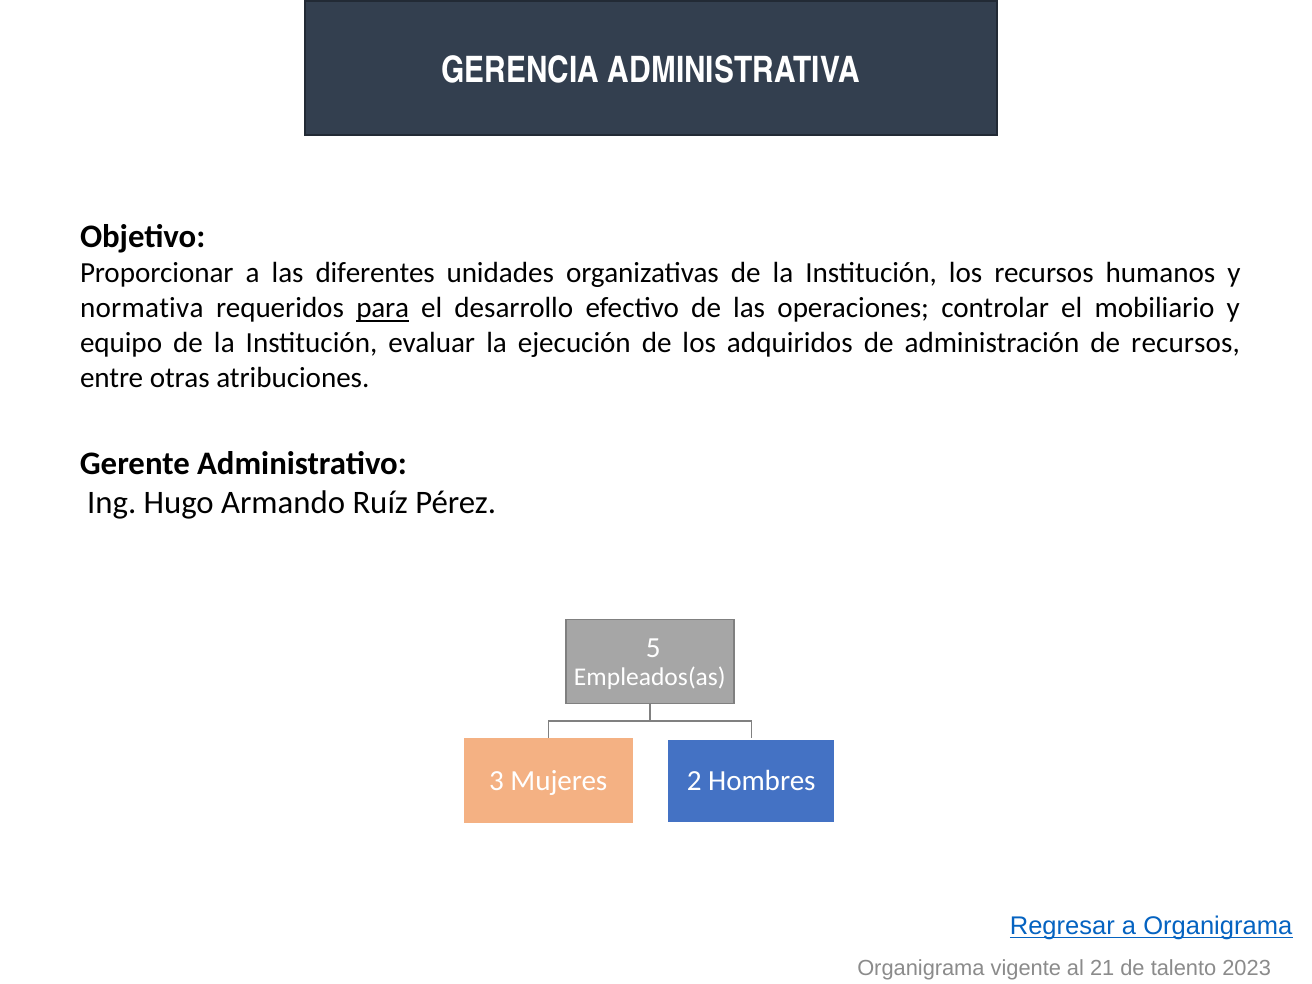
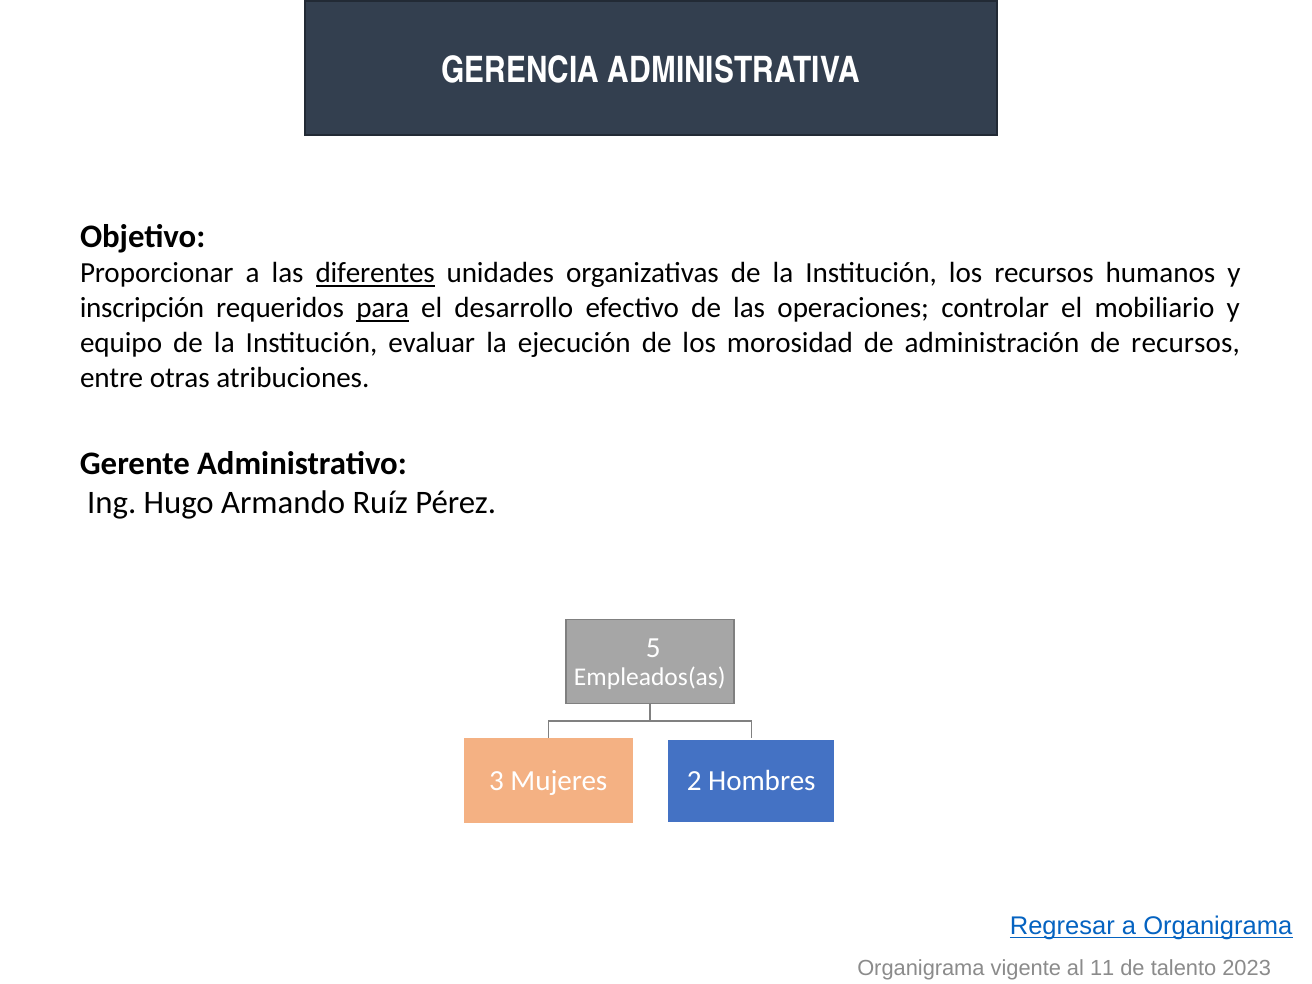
diferentes underline: none -> present
normativa: normativa -> inscripción
adquiridos: adquiridos -> morosidad
21: 21 -> 11
